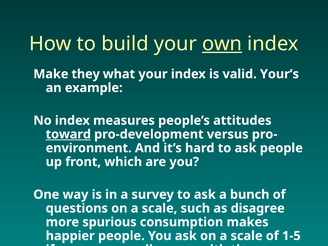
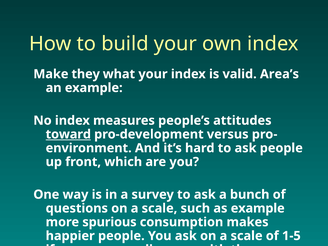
own underline: present -> none
Your’s: Your’s -> Area’s
as disagree: disagree -> example
